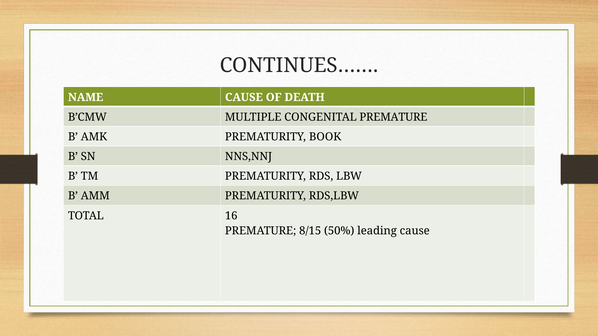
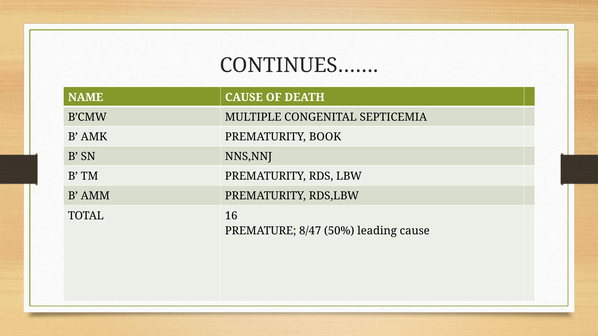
CONGENITAL PREMATURE: PREMATURE -> SEPTICEMIA
8/15: 8/15 -> 8/47
